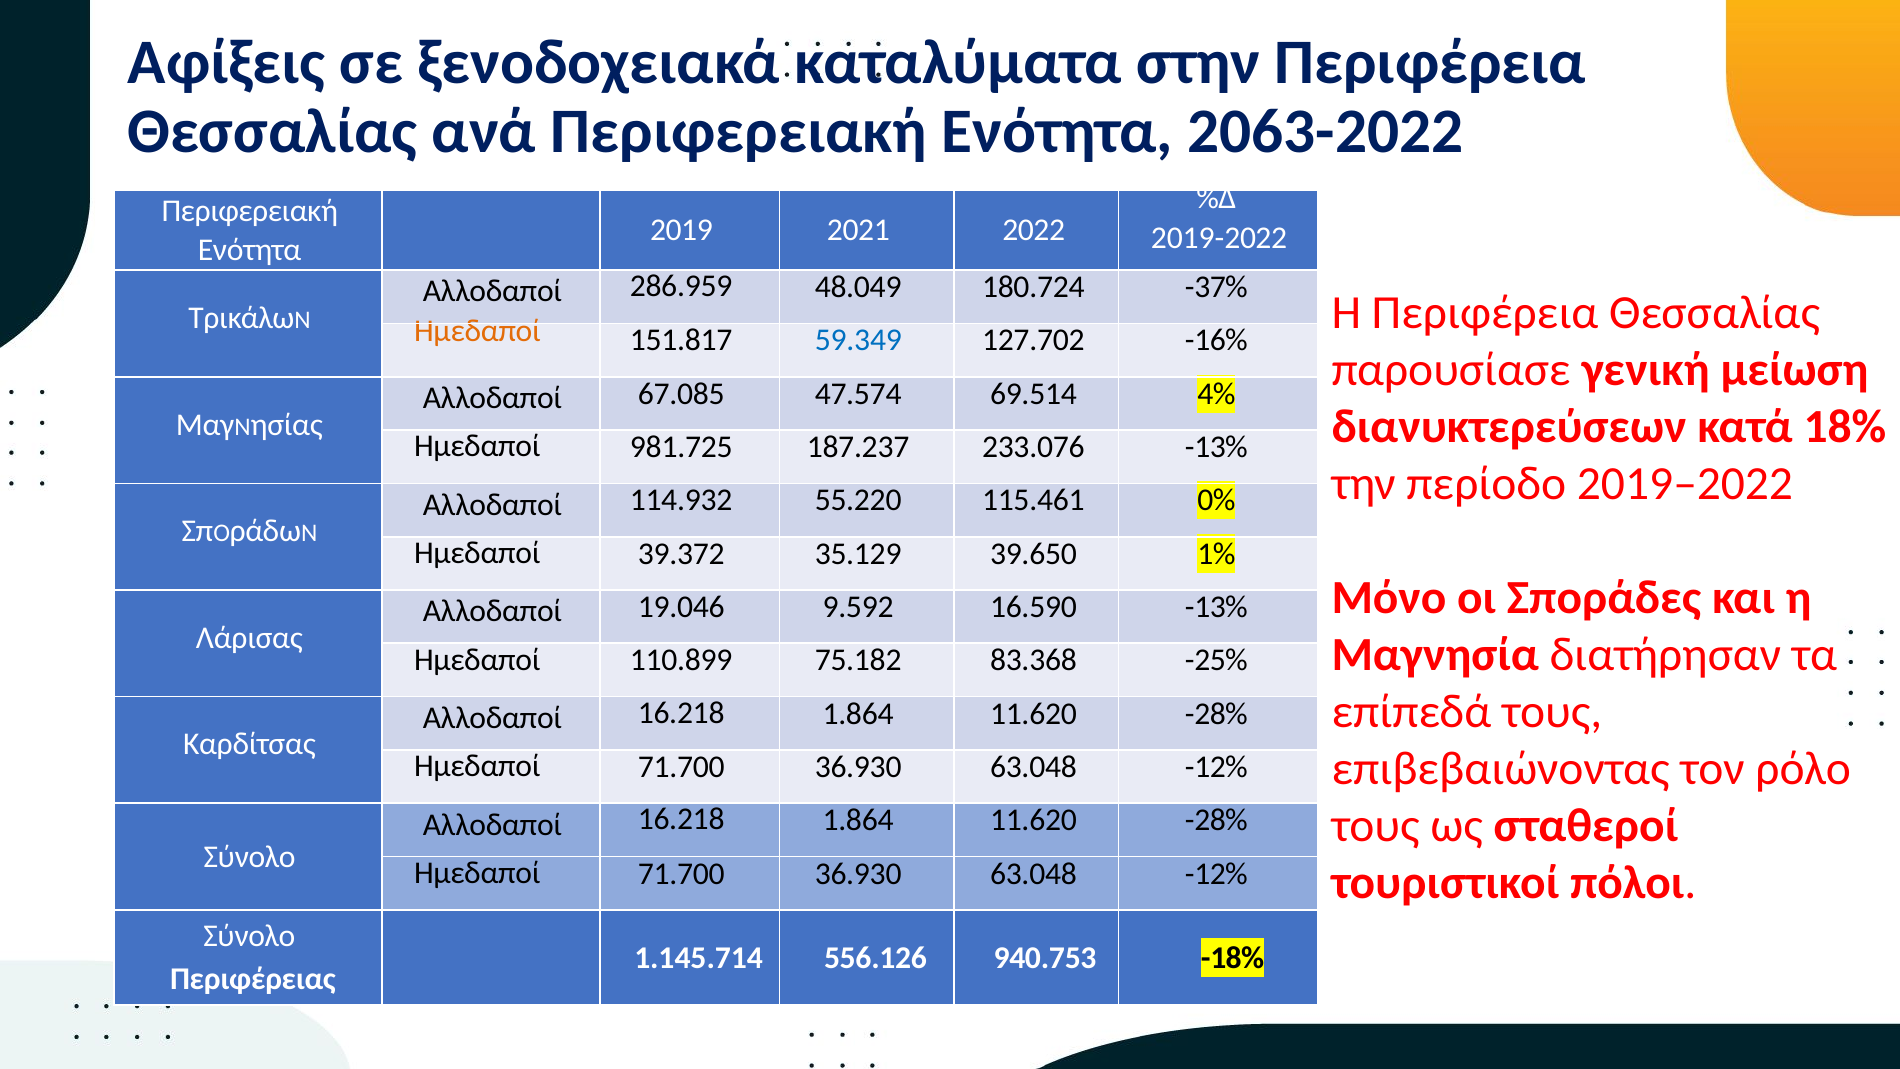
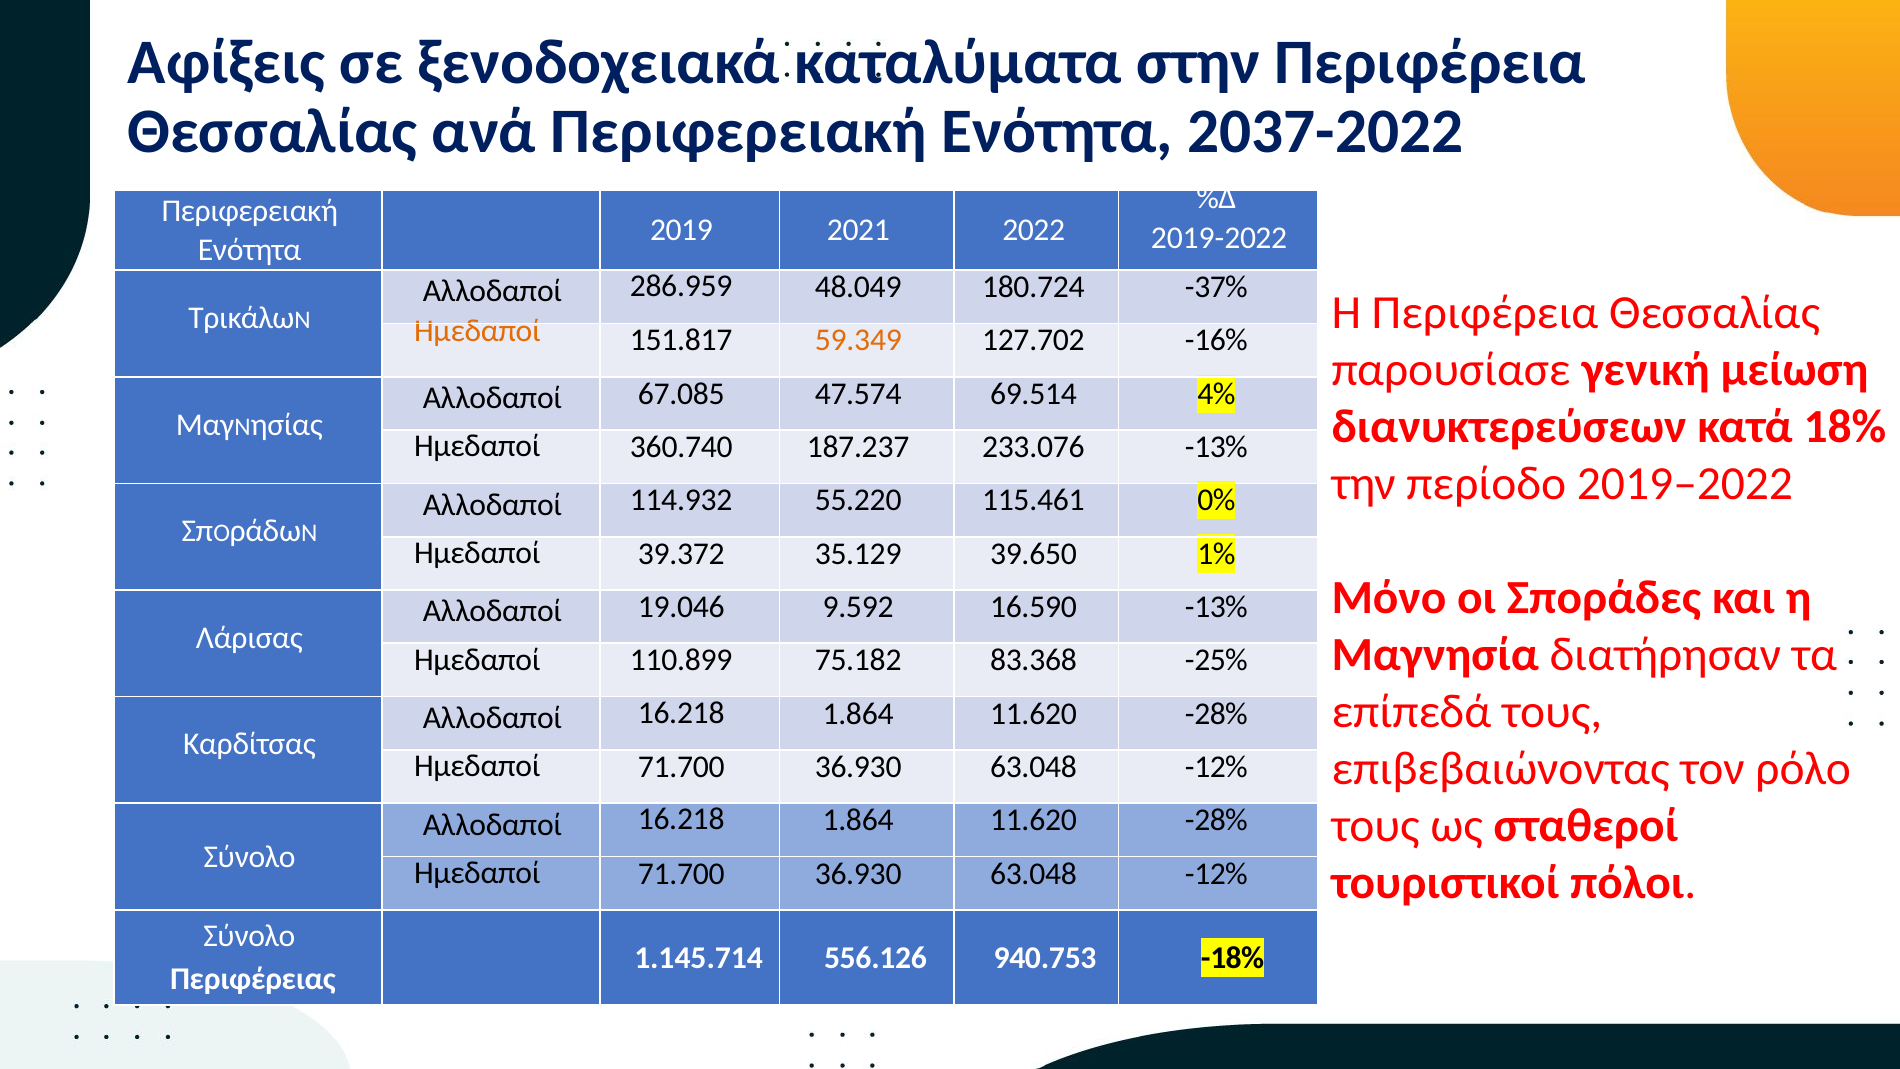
2063-2022: 2063-2022 -> 2037-2022
59.349 colour: blue -> orange
981.725: 981.725 -> 360.740
